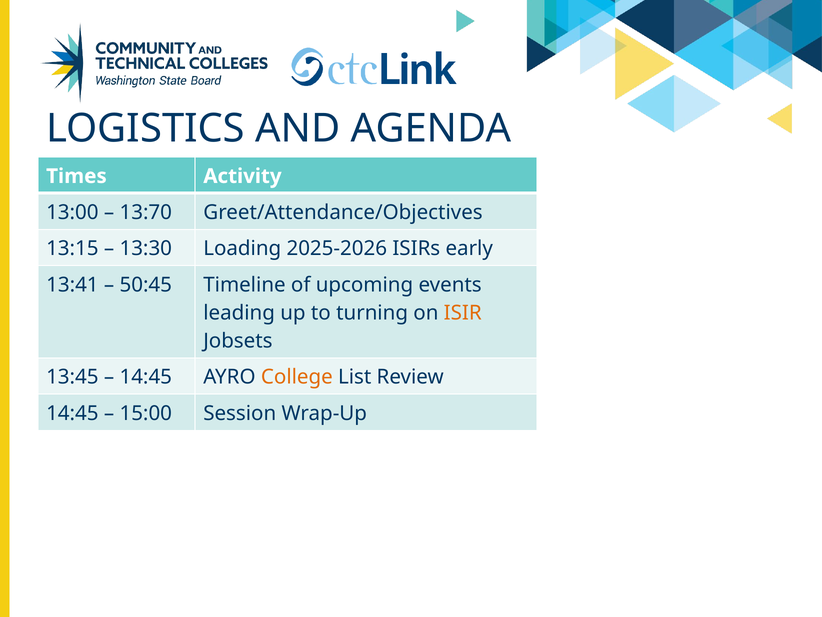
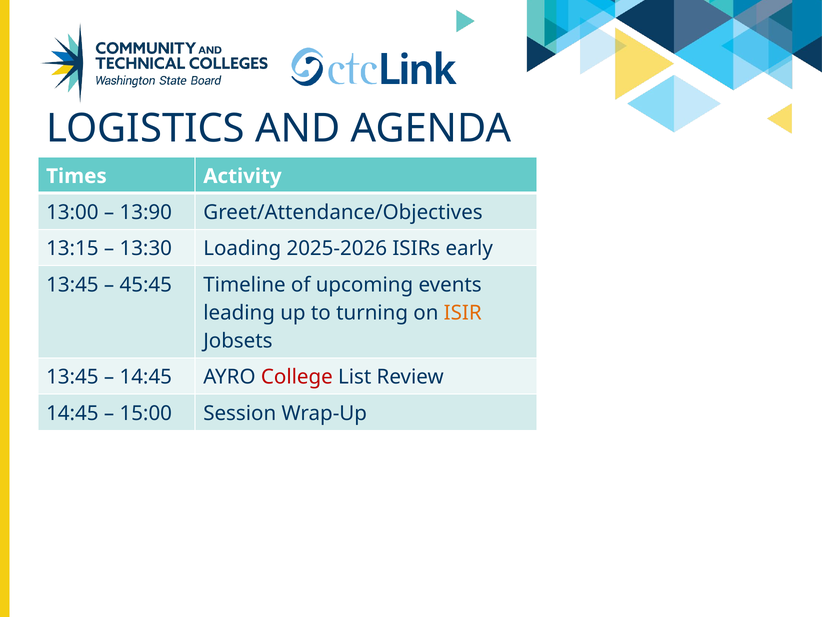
13:70: 13:70 -> 13:90
13:41 at (72, 285): 13:41 -> 13:45
50:45: 50:45 -> 45:45
College colour: orange -> red
